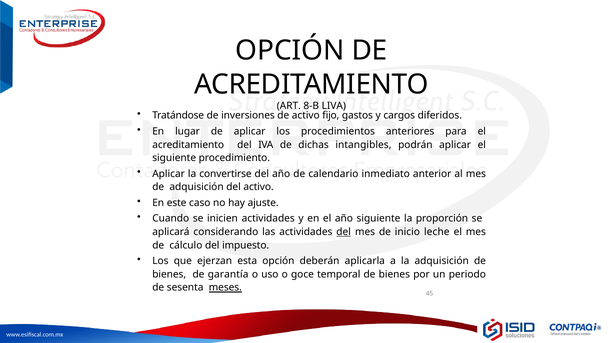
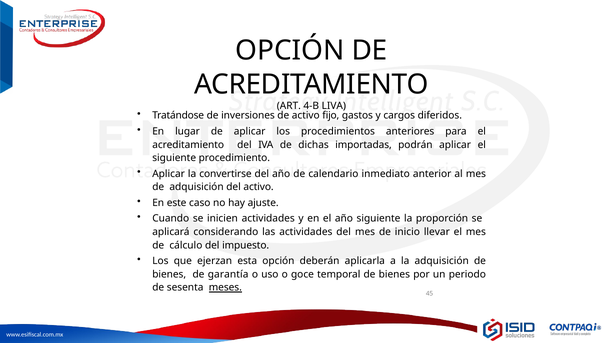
8-B: 8-B -> 4-B
intangibles: intangibles -> importadas
del at (344, 232) underline: present -> none
leche: leche -> llevar
